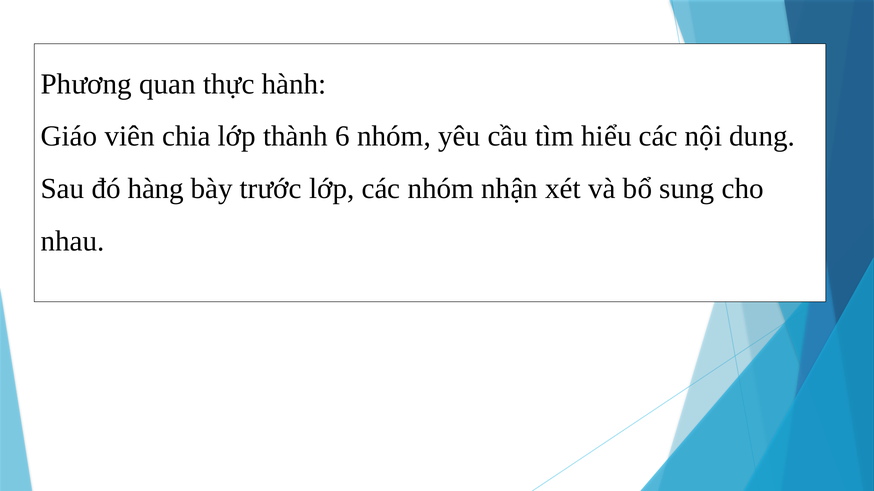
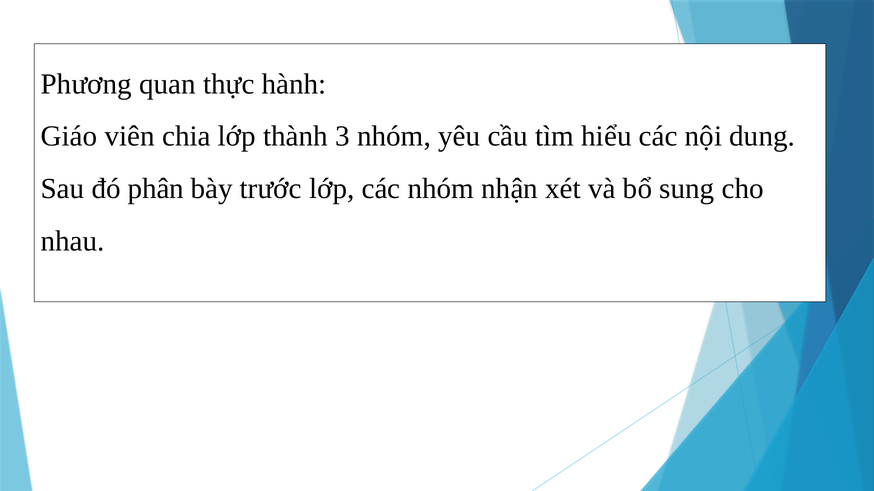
6: 6 -> 3
hàng: hàng -> phân
